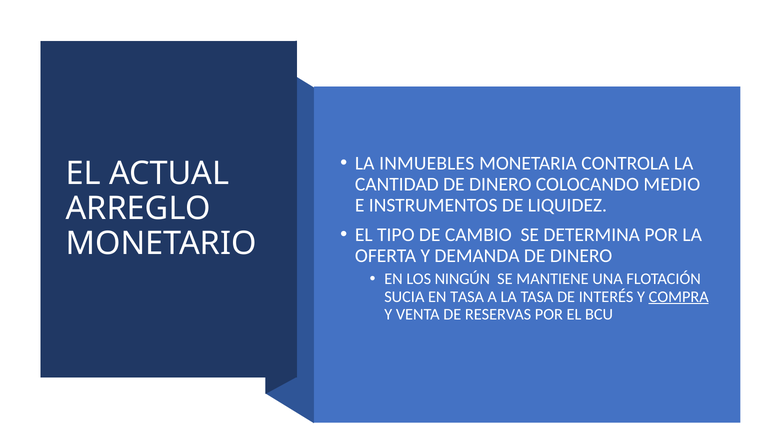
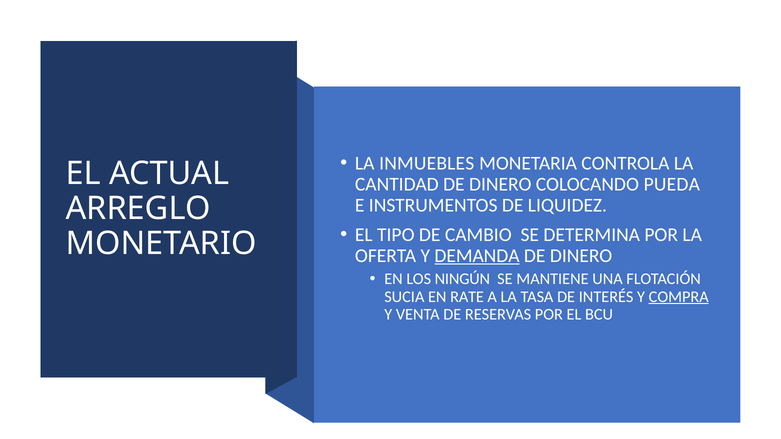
MEDIO: MEDIO -> PUEDA
DEMANDA underline: none -> present
EN TASA: TASA -> RATE
